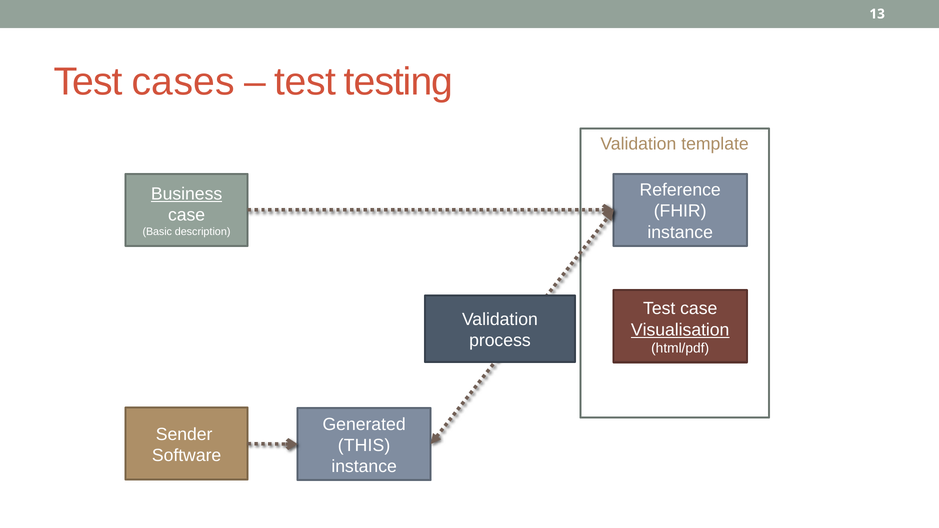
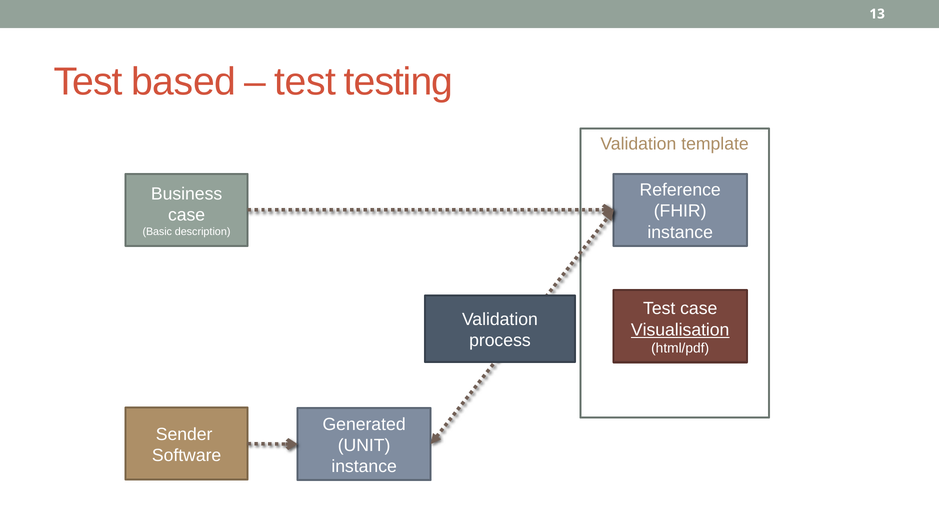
cases: cases -> based
Business underline: present -> none
THIS: THIS -> UNIT
